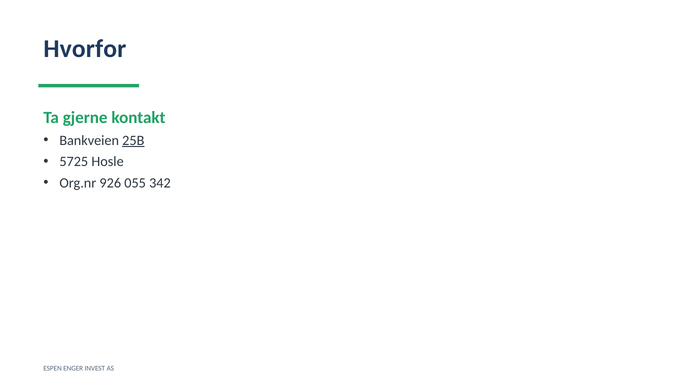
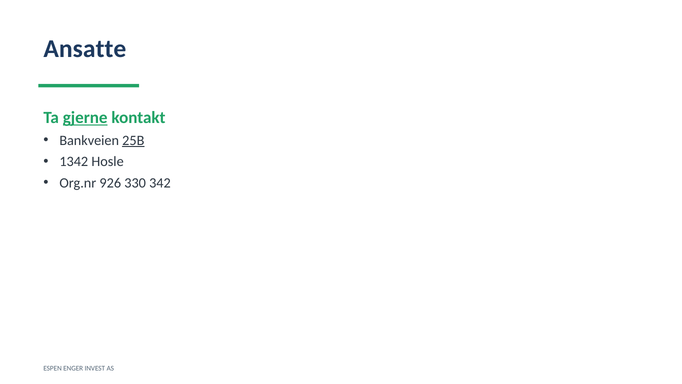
Hvorfor: Hvorfor -> Ansatte
gjerne underline: none -> present
5725: 5725 -> 1342
055: 055 -> 330
